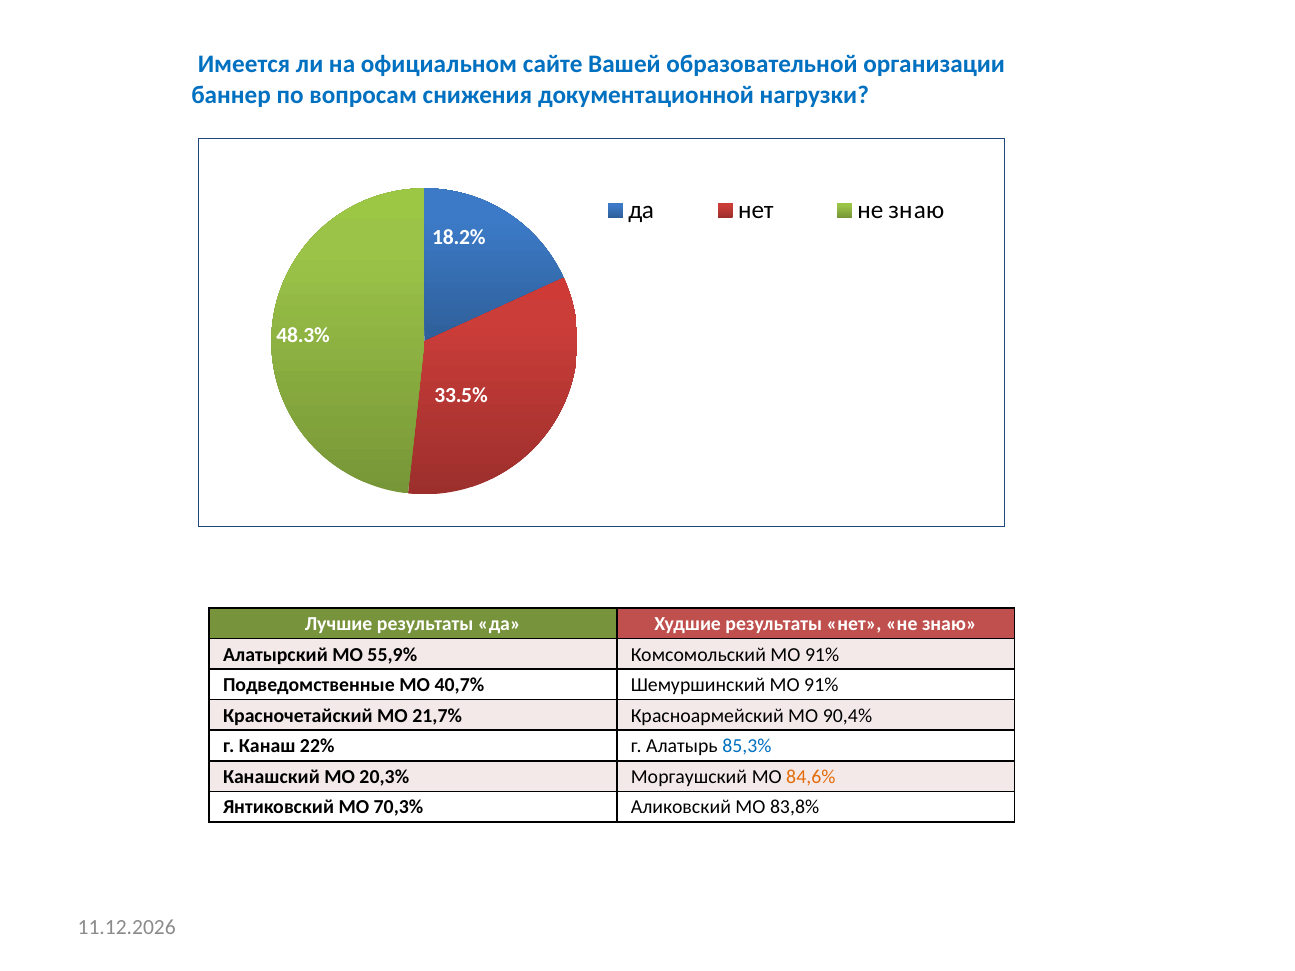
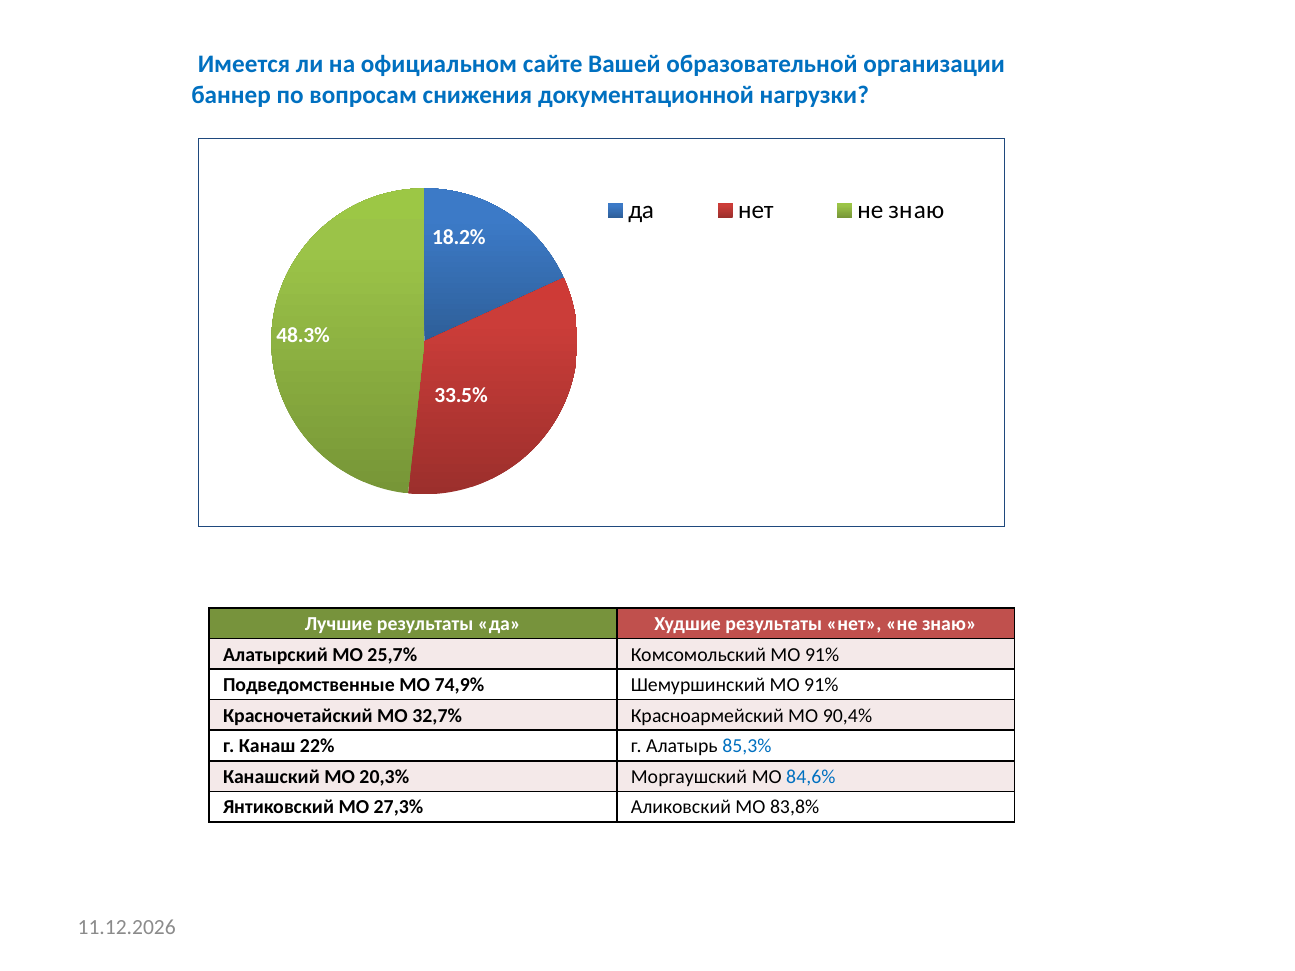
55,9%: 55,9% -> 25,7%
40,7%: 40,7% -> 74,9%
21,7%: 21,7% -> 32,7%
84,6% colour: orange -> blue
70,3%: 70,3% -> 27,3%
